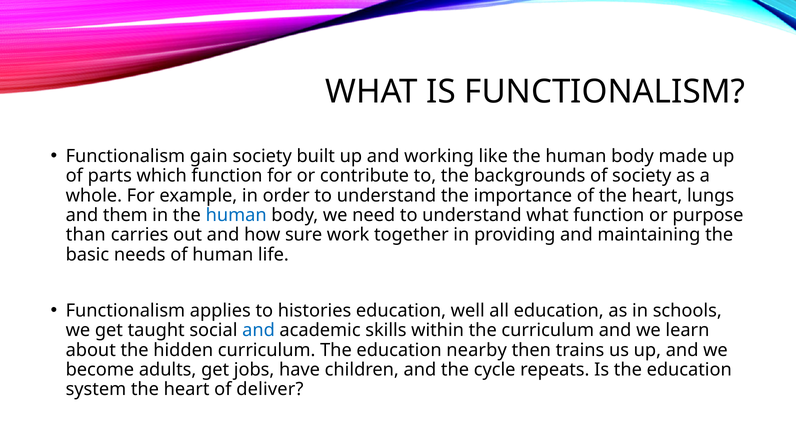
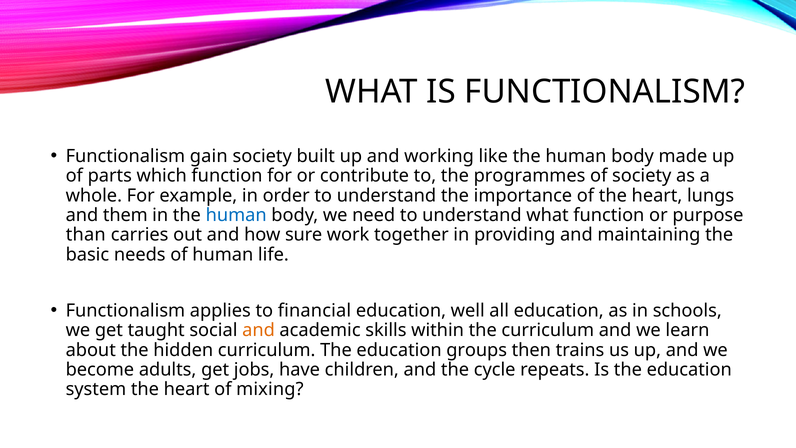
backgrounds: backgrounds -> programmes
histories: histories -> financial
and at (259, 330) colour: blue -> orange
nearby: nearby -> groups
deliver: deliver -> mixing
